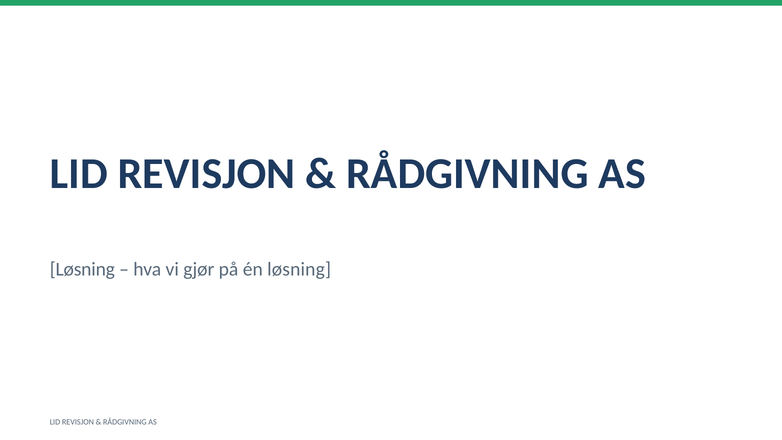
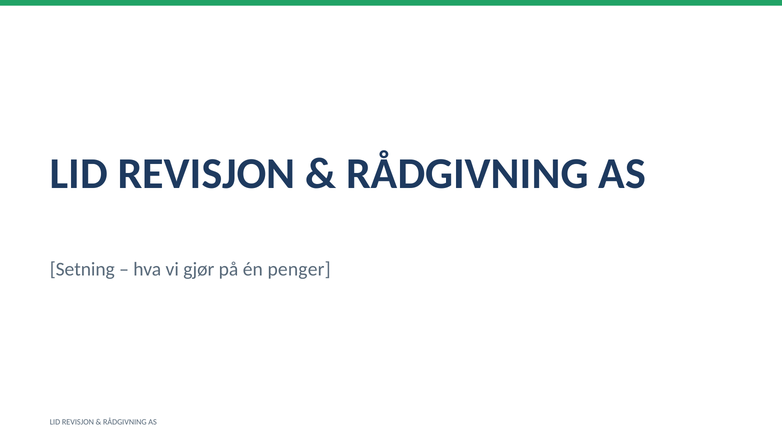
Løsning at (82, 269): Løsning -> Setning
én løsning: løsning -> penger
